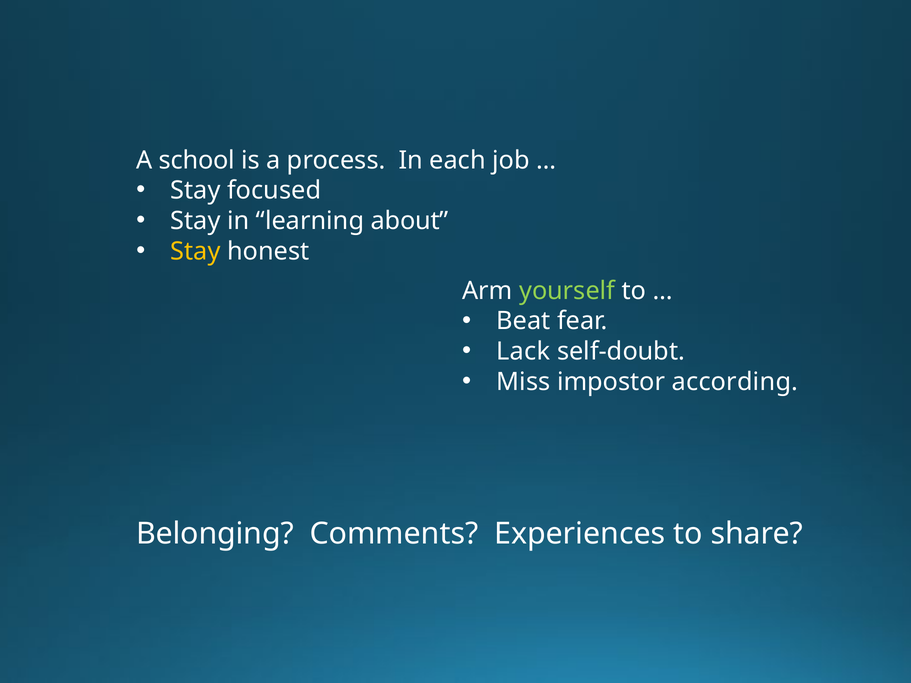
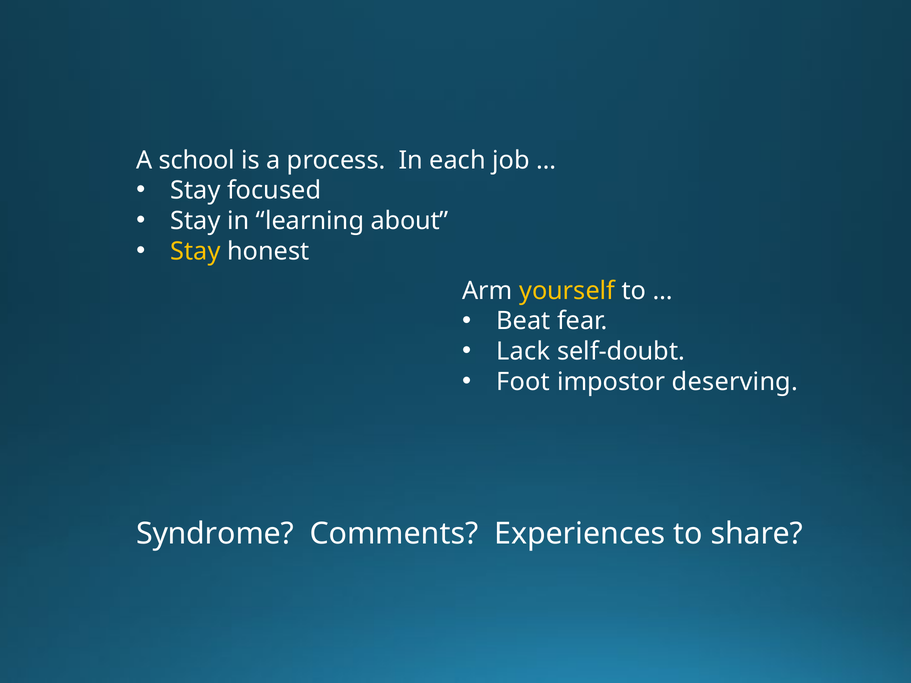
yourself colour: light green -> yellow
Miss: Miss -> Foot
according: according -> deserving
Belonging: Belonging -> Syndrome
